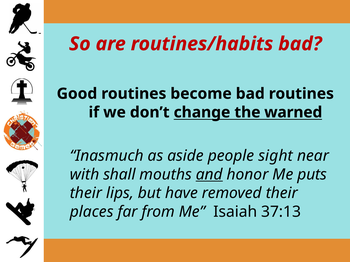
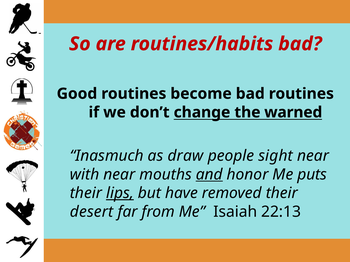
aside: aside -> draw
with shall: shall -> near
lips underline: none -> present
places: places -> desert
37:13: 37:13 -> 22:13
